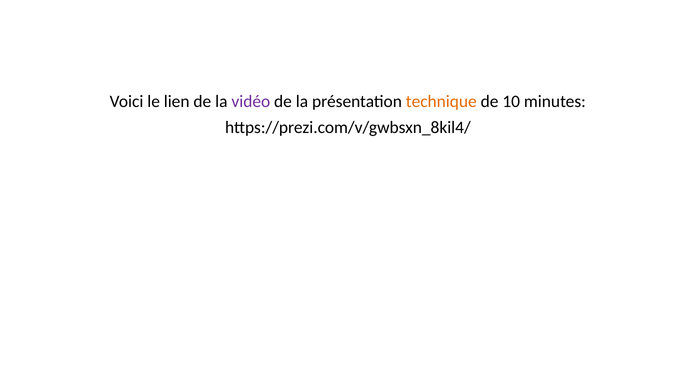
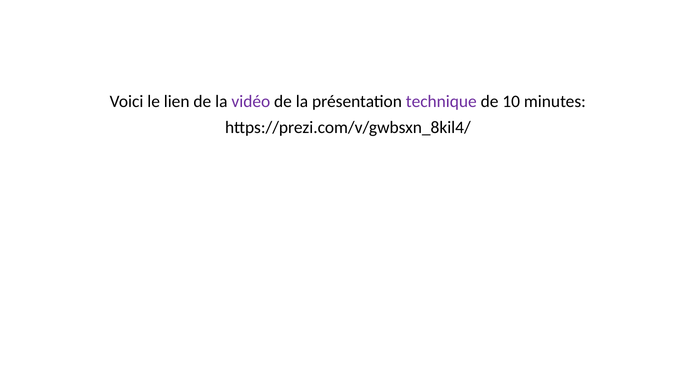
technique colour: orange -> purple
